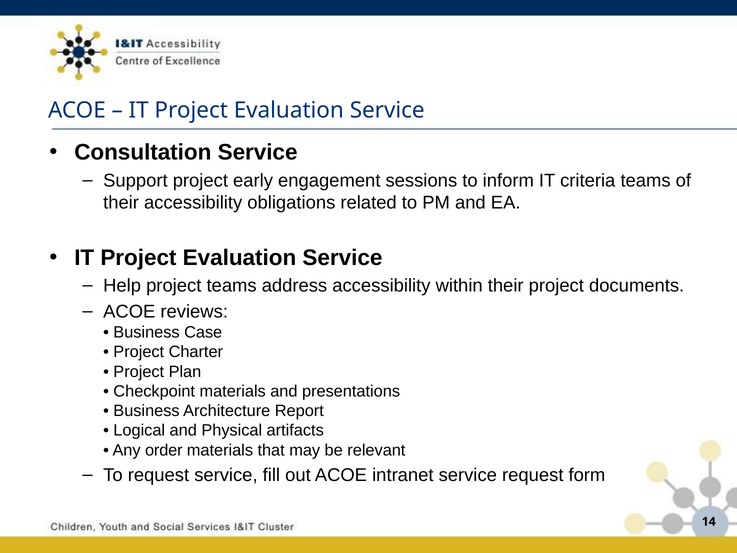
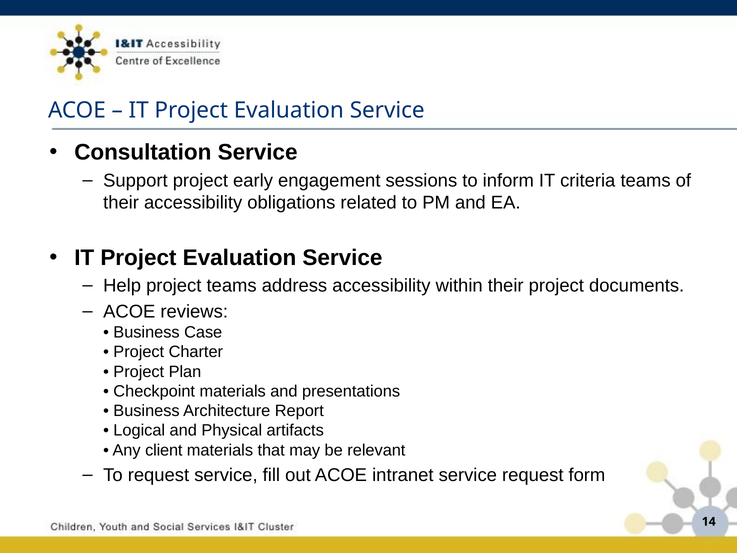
order: order -> client
